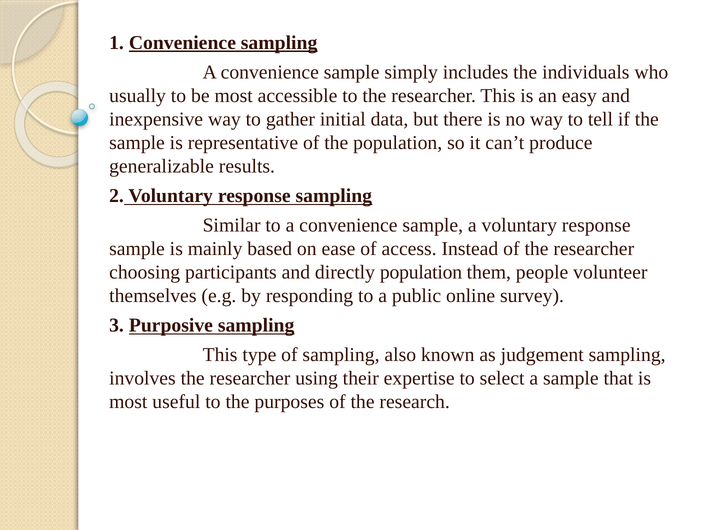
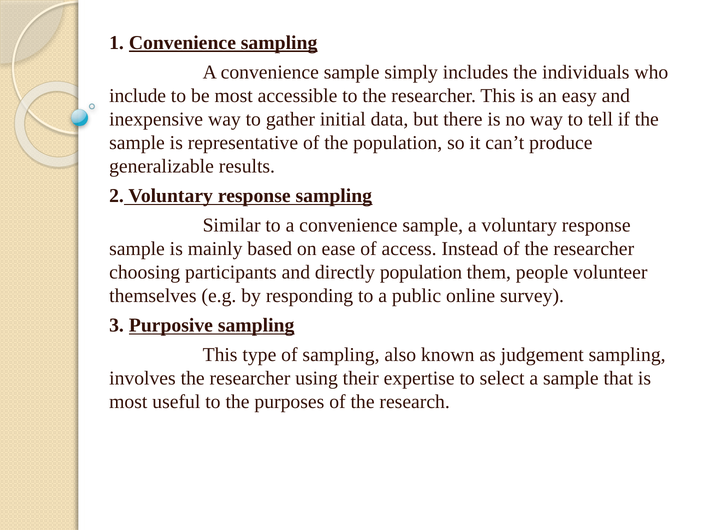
usually: usually -> include
